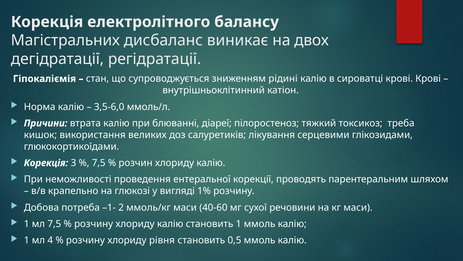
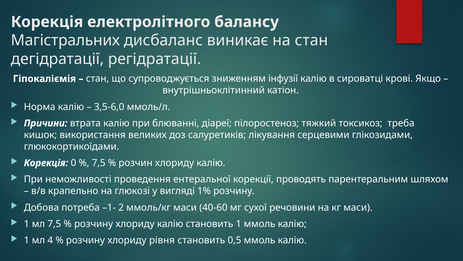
на двох: двох -> стан
рідині: рідині -> інфузії
крові Крові: Крові -> Якщо
3: 3 -> 0
